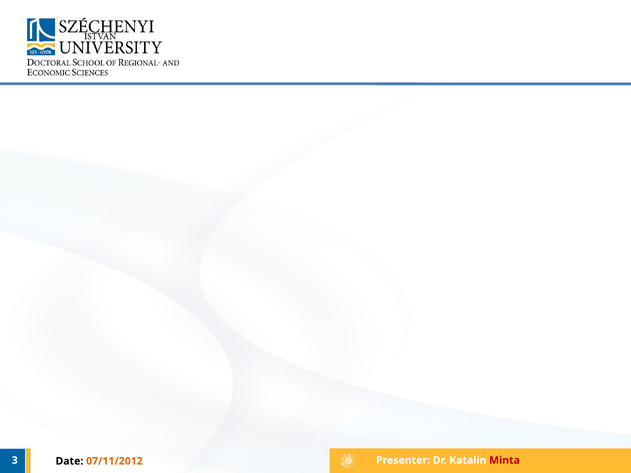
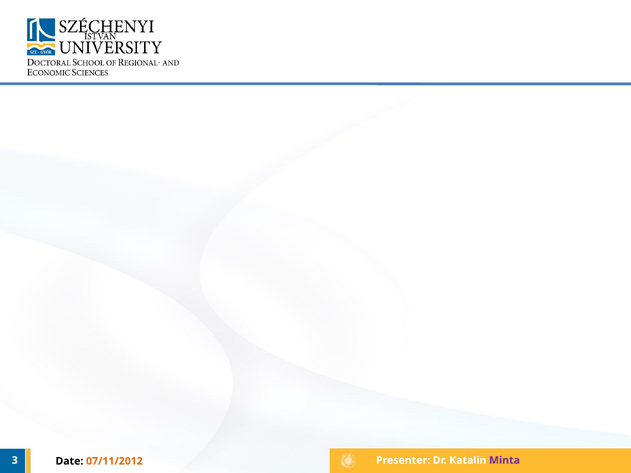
Minta colour: red -> purple
